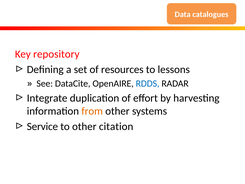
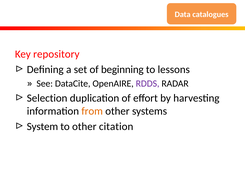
resources: resources -> beginning
RDDS colour: blue -> purple
Integrate: Integrate -> Selection
Service: Service -> System
